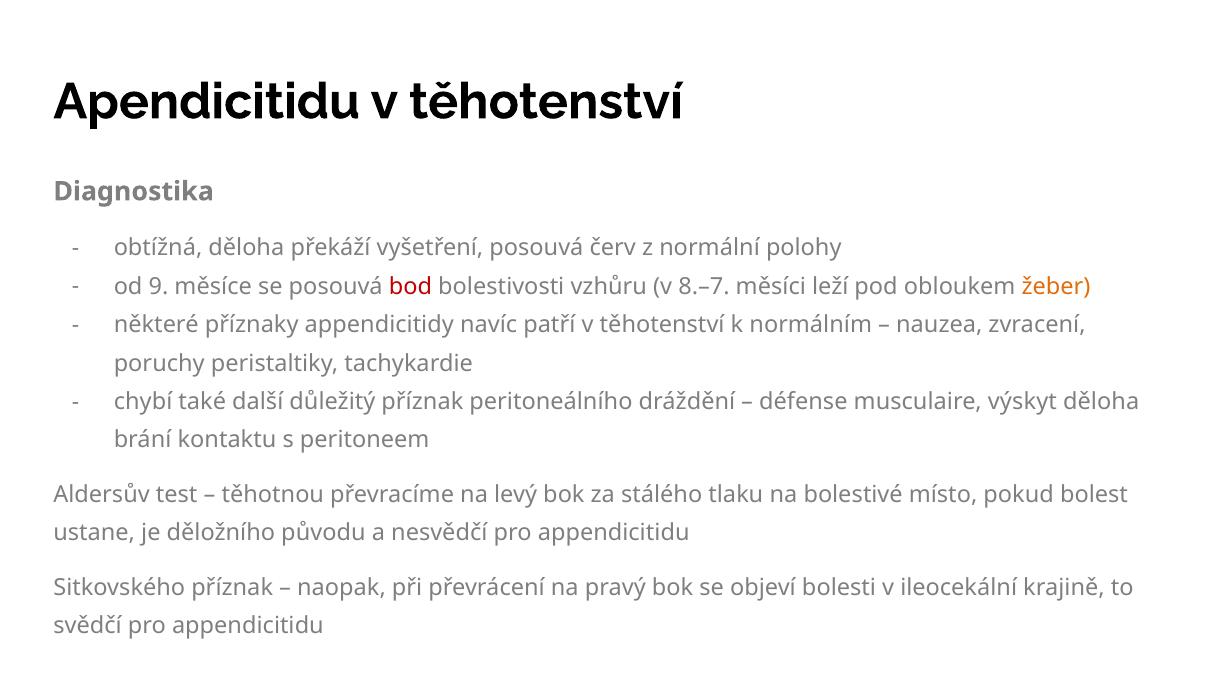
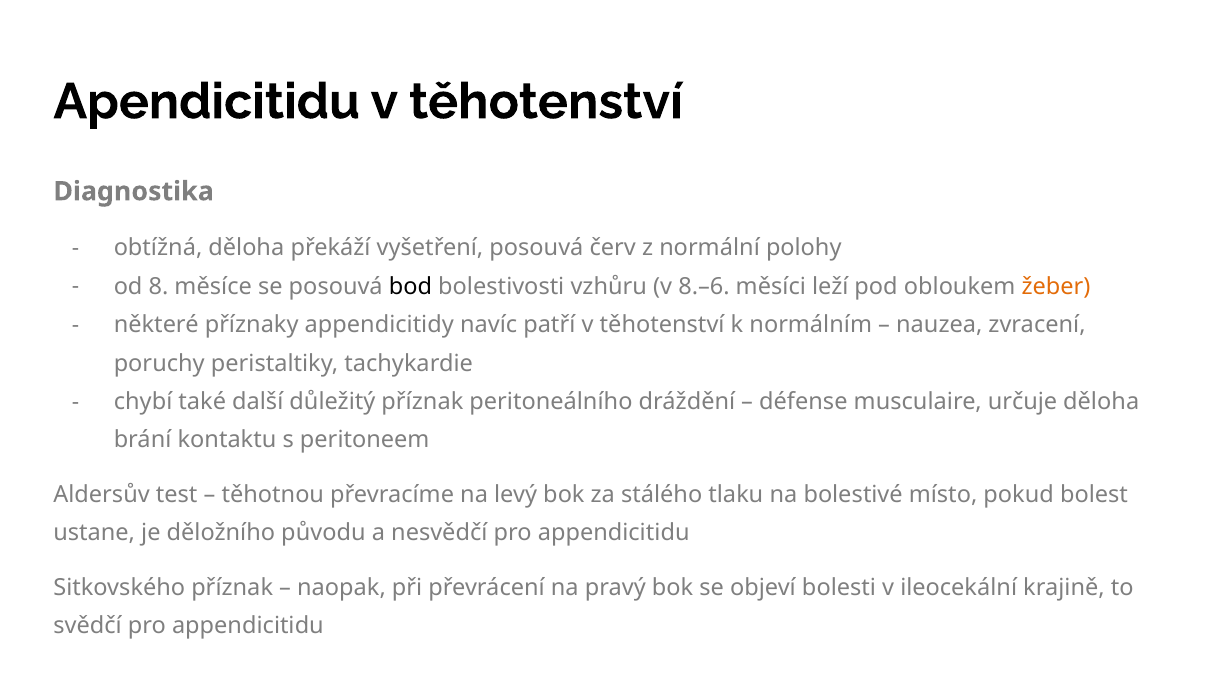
9: 9 -> 8
bod colour: red -> black
8.–7: 8.–7 -> 8.–6
výskyt: výskyt -> určuje
